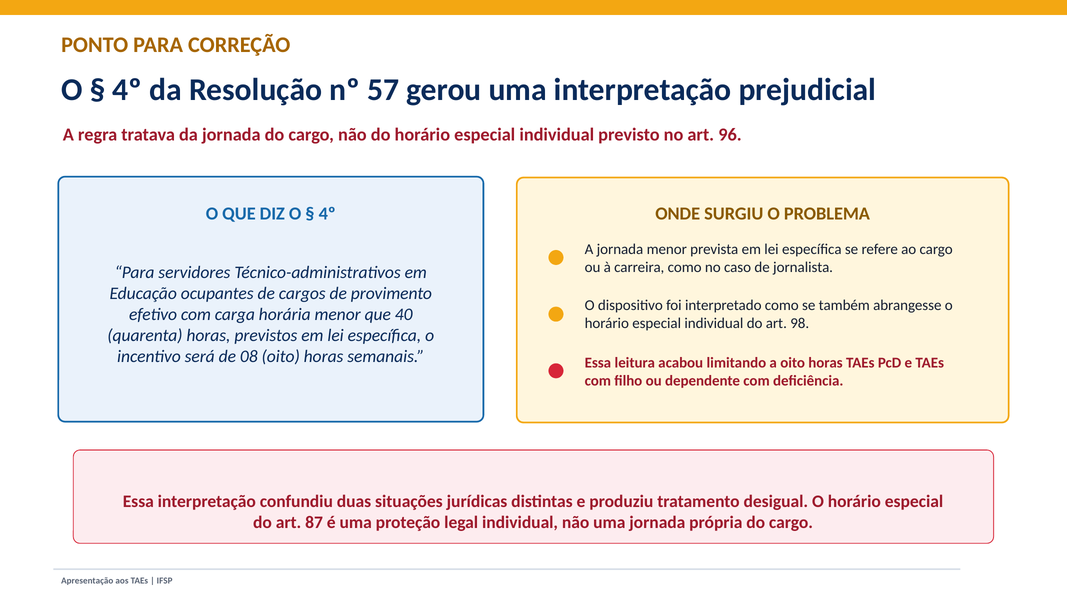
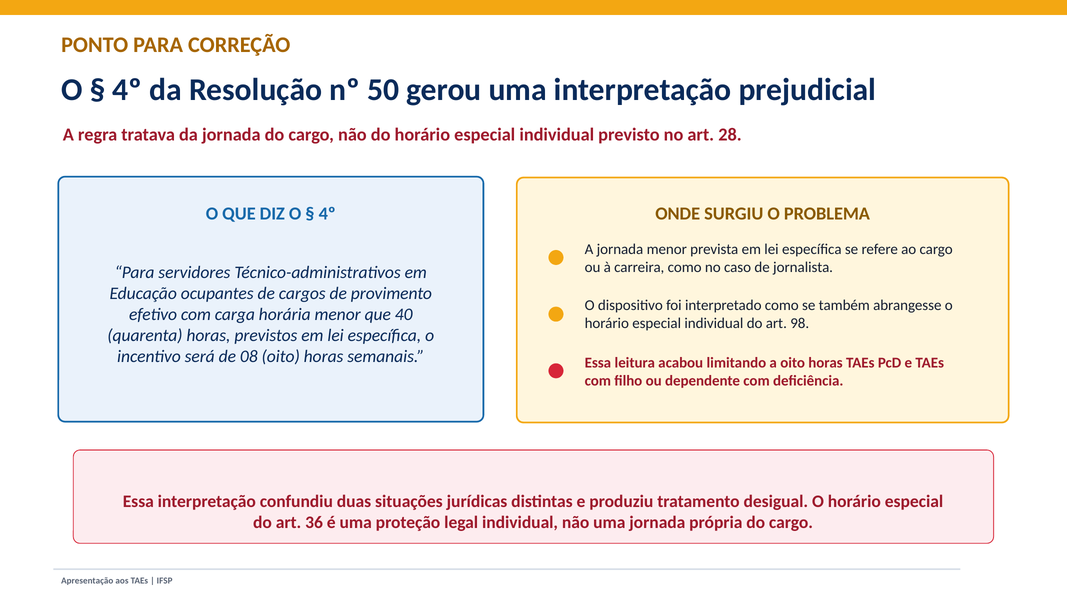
57: 57 -> 50
96: 96 -> 28
87: 87 -> 36
